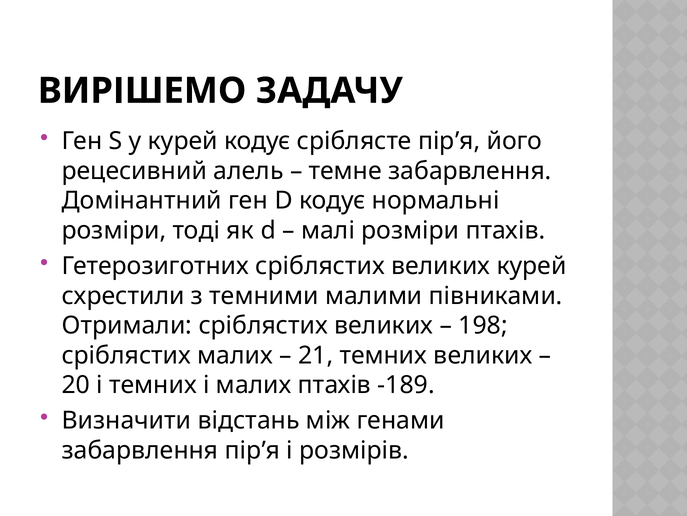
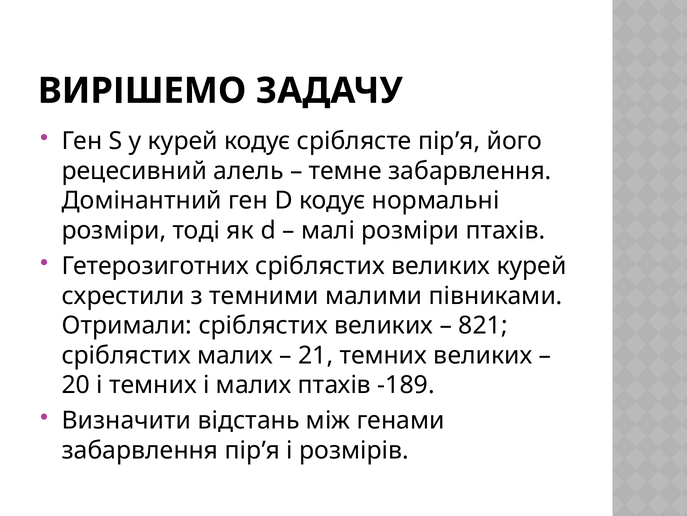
198: 198 -> 821
